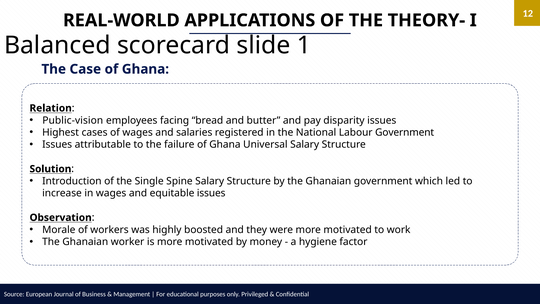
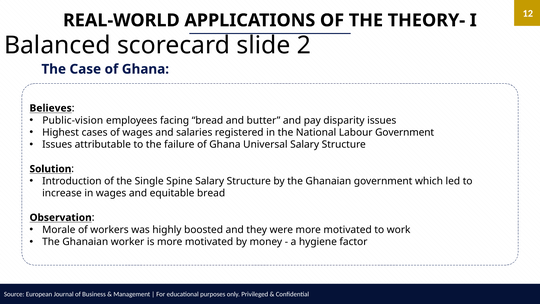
1: 1 -> 2
Relation: Relation -> Believes
equitable issues: issues -> bread
